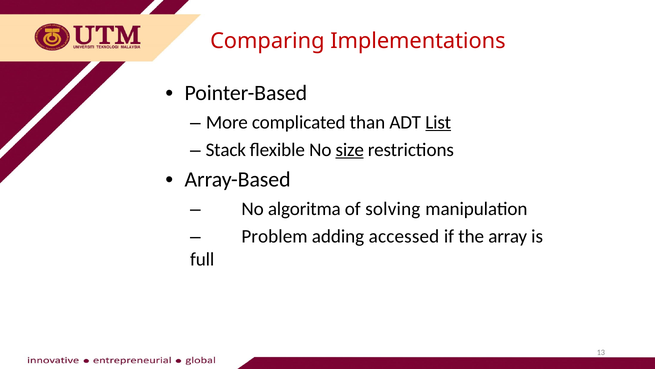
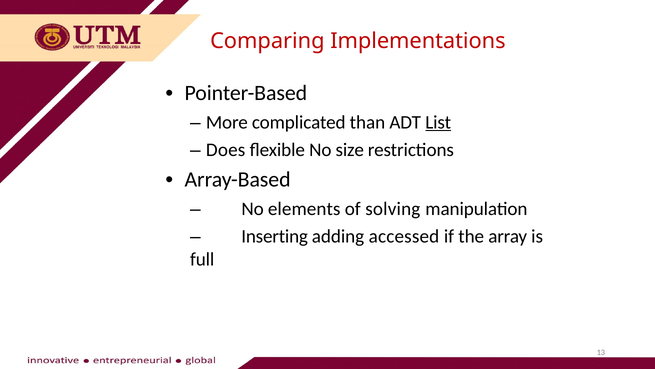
Stack: Stack -> Does
size underline: present -> none
algoritma: algoritma -> elements
Problem: Problem -> Inserting
